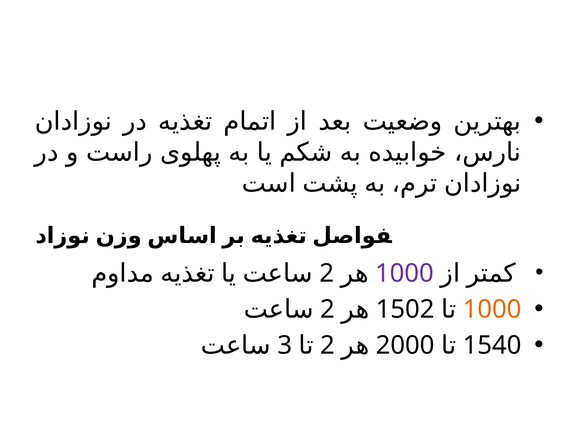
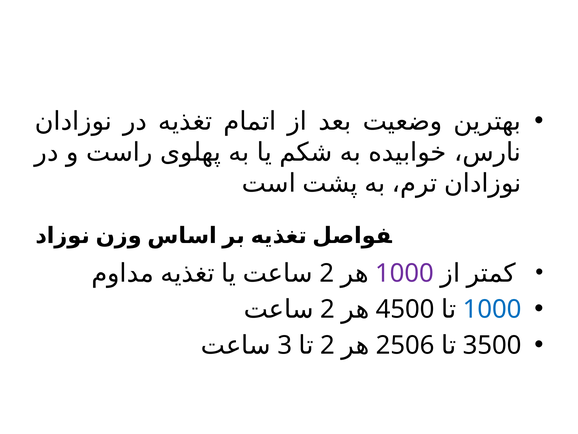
1502: 1502 -> 4500
1000 at (492, 309) colour: orange -> blue
2000: 2000 -> 2506
1540: 1540 -> 3500
